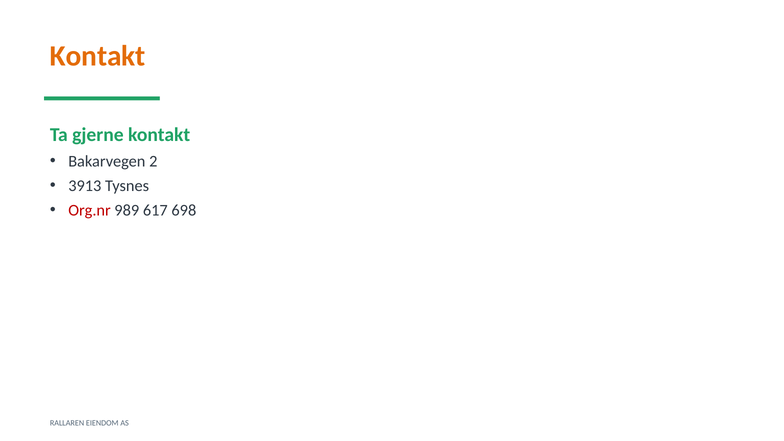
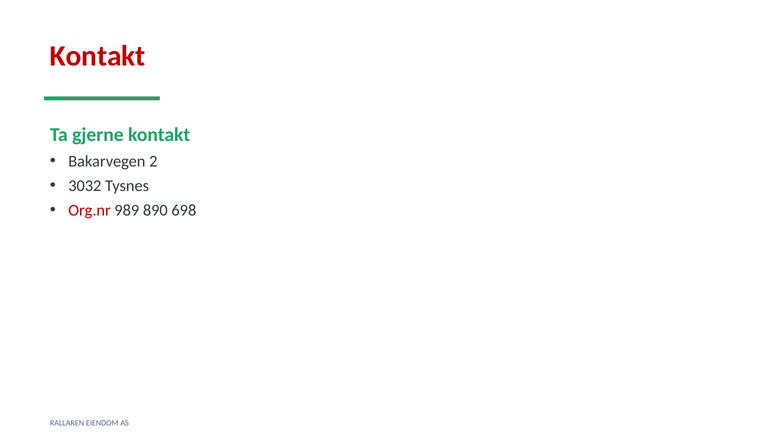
Kontakt at (98, 56) colour: orange -> red
3913: 3913 -> 3032
617: 617 -> 890
